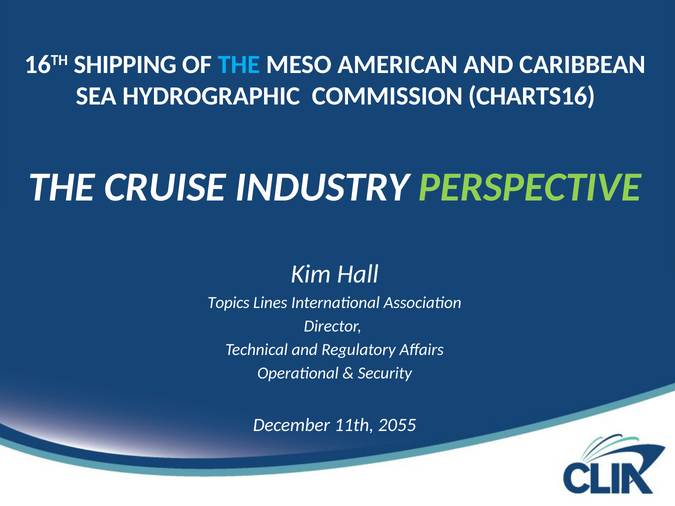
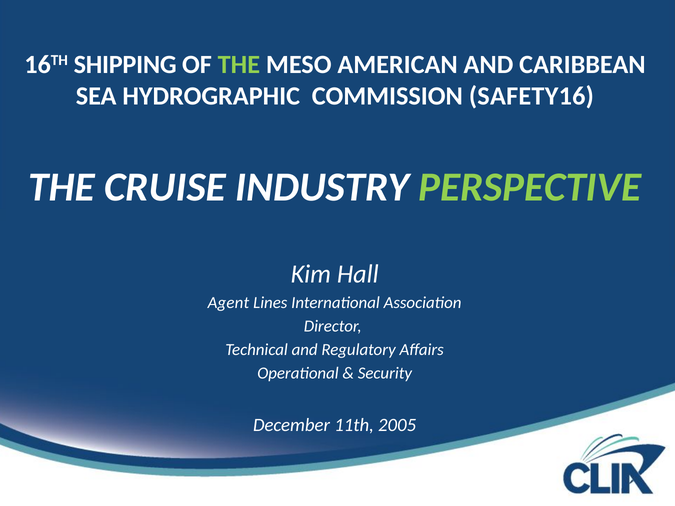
THE at (239, 64) colour: light blue -> light green
CHARTS16: CHARTS16 -> SAFETY16
Topics: Topics -> Agent
2055: 2055 -> 2005
